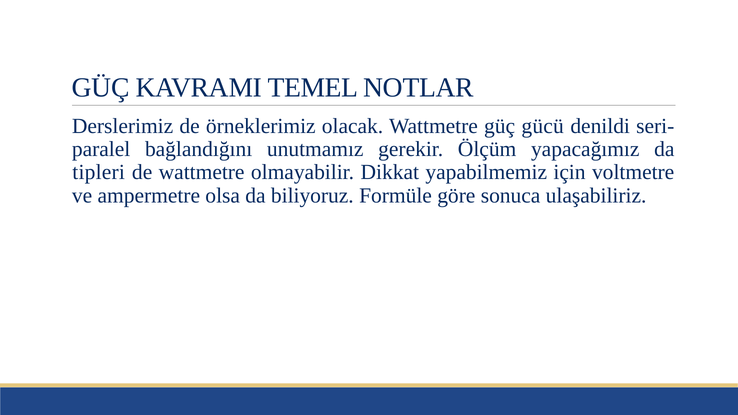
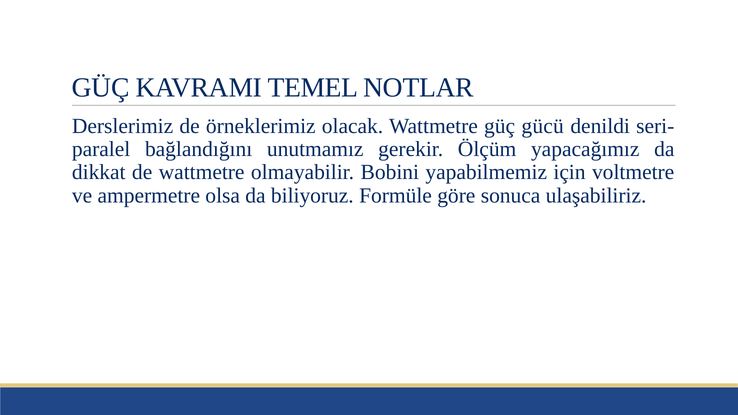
tipleri: tipleri -> dikkat
Dikkat: Dikkat -> Bobini
